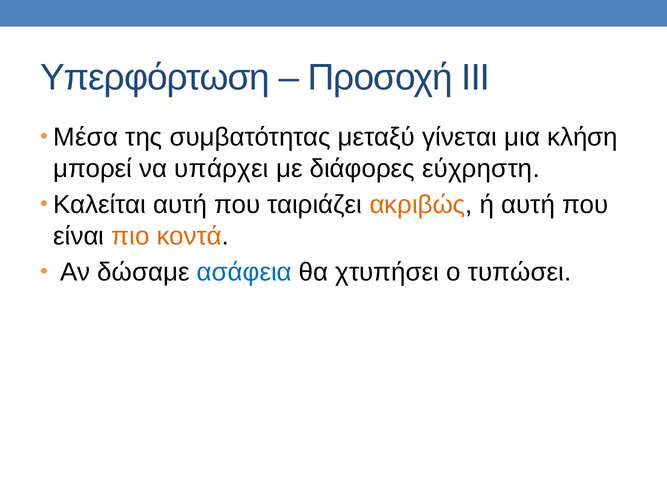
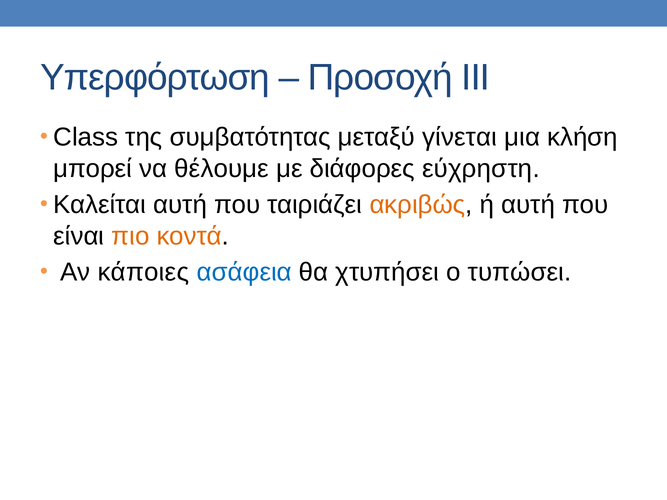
Μέσα: Μέσα -> Class
υπάρχει: υπάρχει -> θέλουμε
δώσαμε: δώσαμε -> κάποιες
